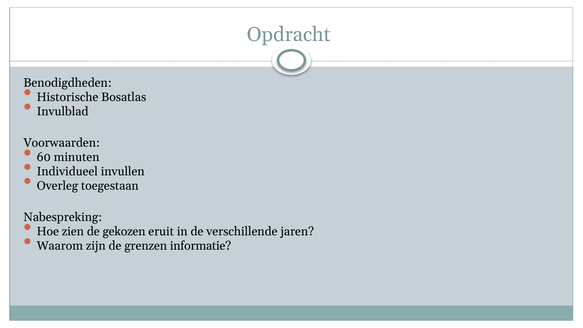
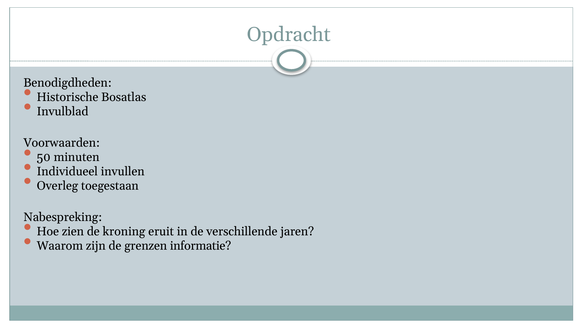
60: 60 -> 50
gekozen: gekozen -> kroning
